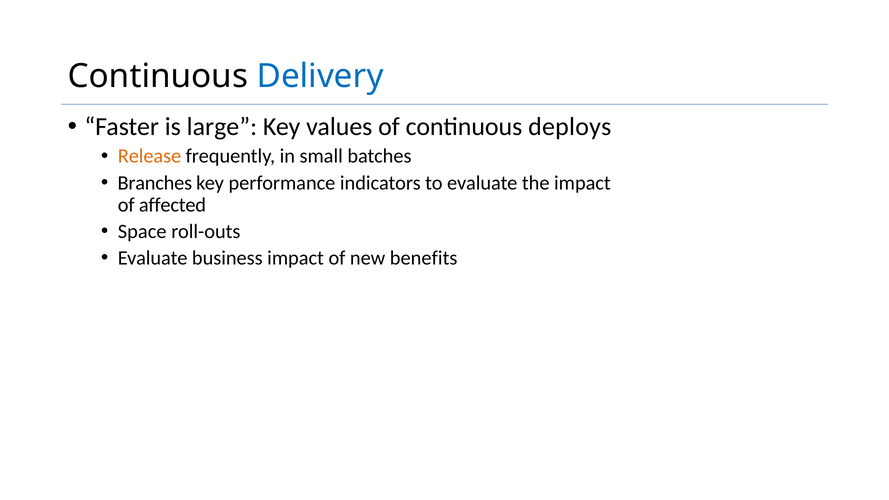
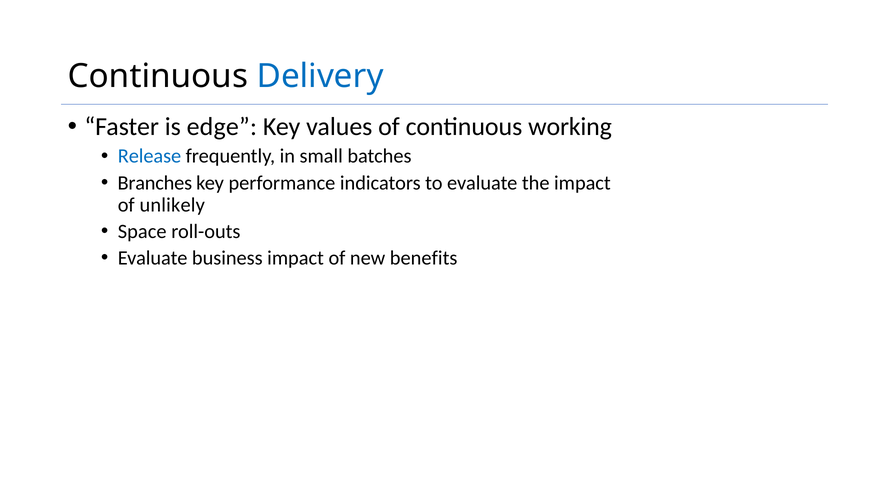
large: large -> edge
deploys: deploys -> working
Release colour: orange -> blue
affected: affected -> unlikely
